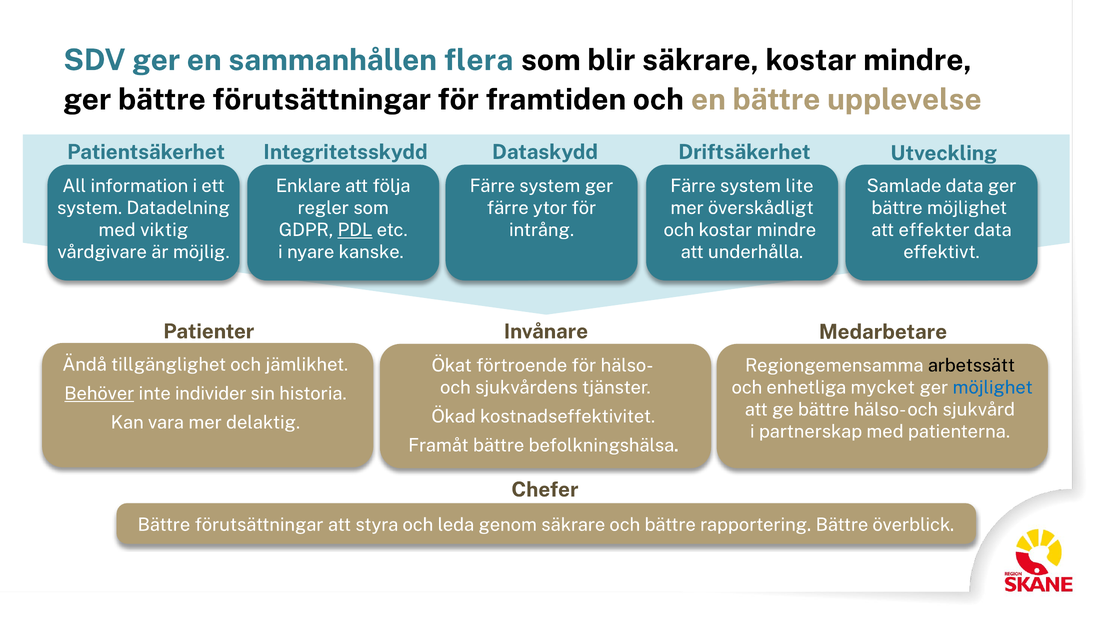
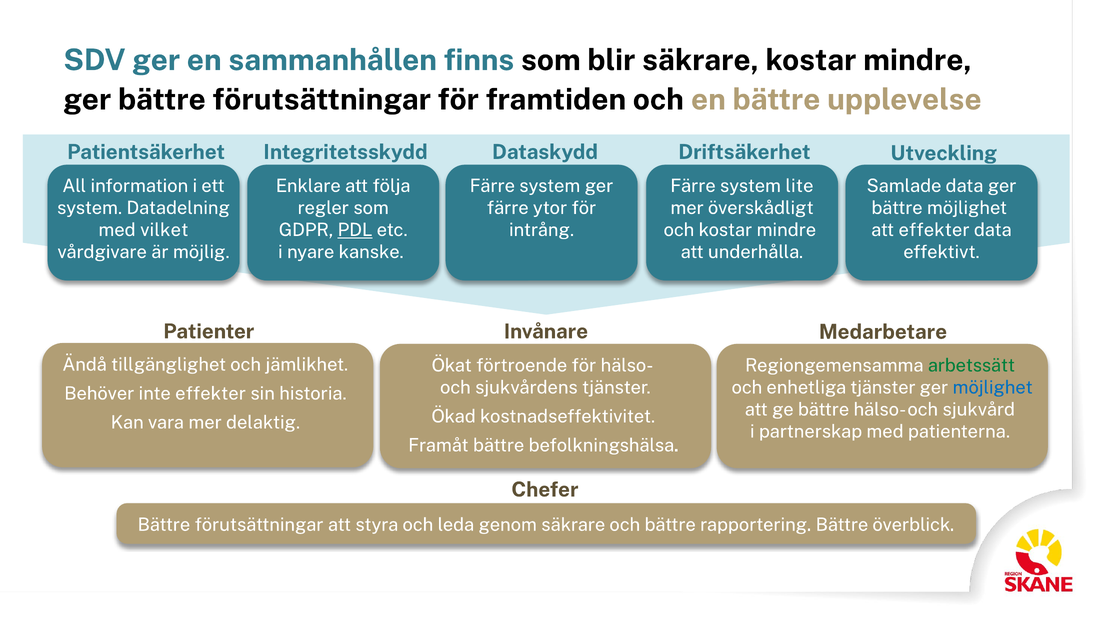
flera: flera -> finns
viktig: viktig -> vilket
arbetssätt colour: black -> green
enhetliga mycket: mycket -> tjänster
Behöver underline: present -> none
inte individer: individer -> effekter
